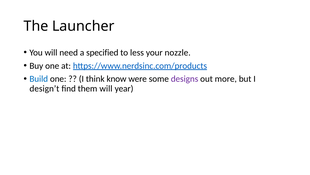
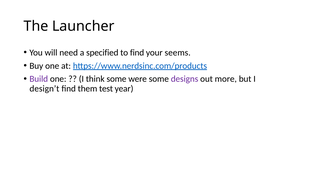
to less: less -> find
nozzle: nozzle -> seems
Build colour: blue -> purple
think know: know -> some
them will: will -> test
